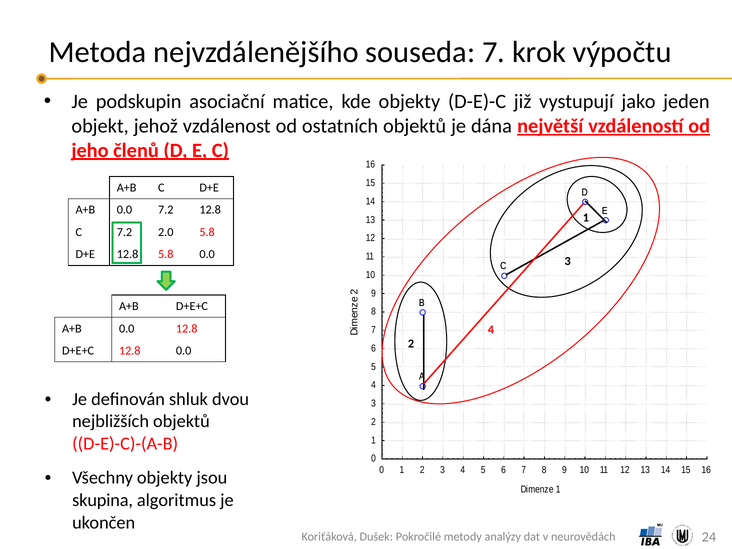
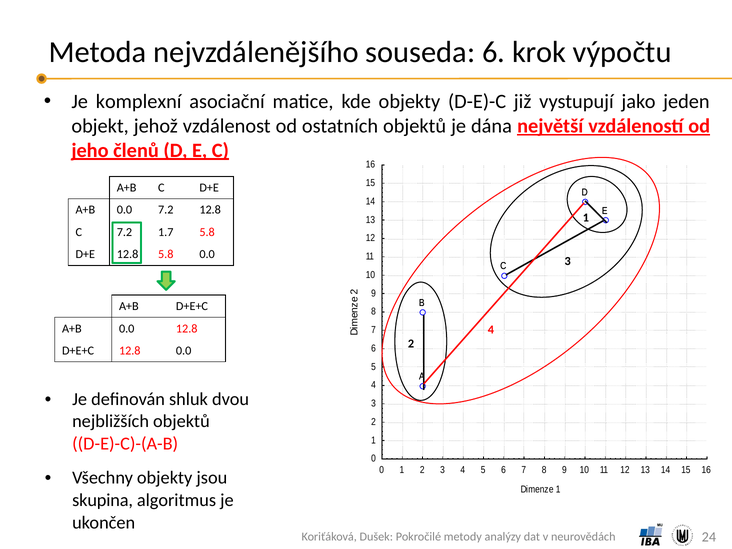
souseda 7: 7 -> 6
podskupin: podskupin -> komplexní
2.0: 2.0 -> 1.7
